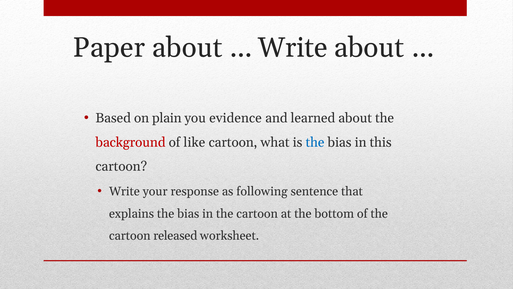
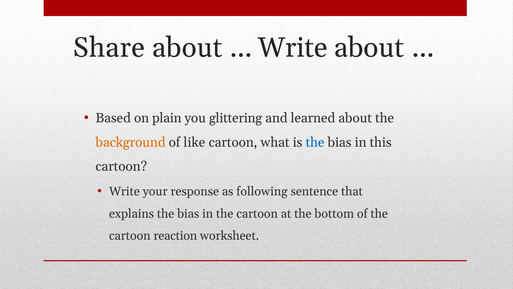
Paper: Paper -> Share
evidence: evidence -> glittering
background colour: red -> orange
released: released -> reaction
